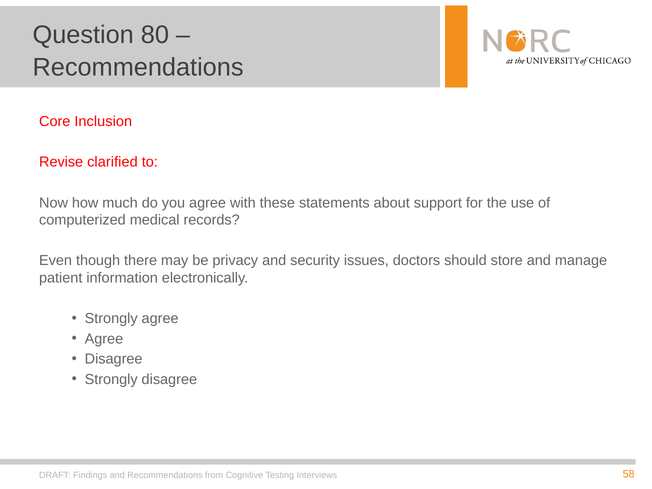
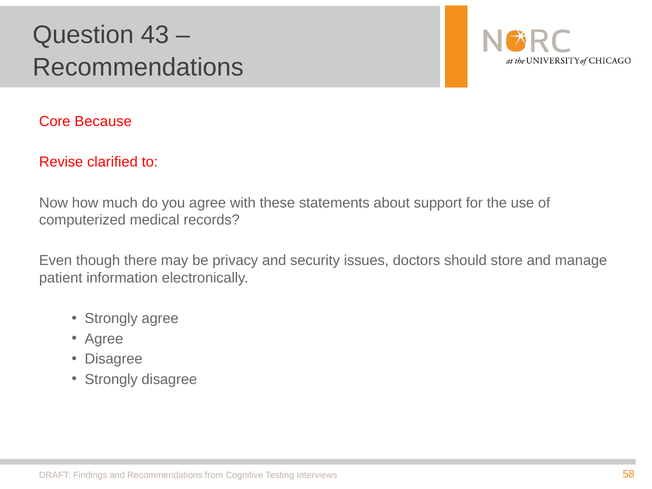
80: 80 -> 43
Inclusion: Inclusion -> Because
